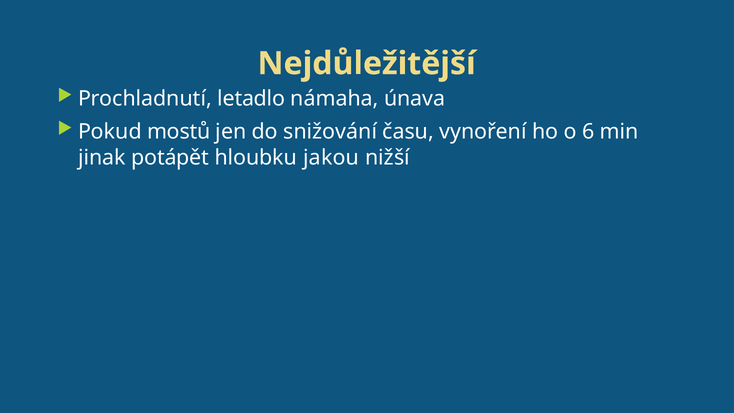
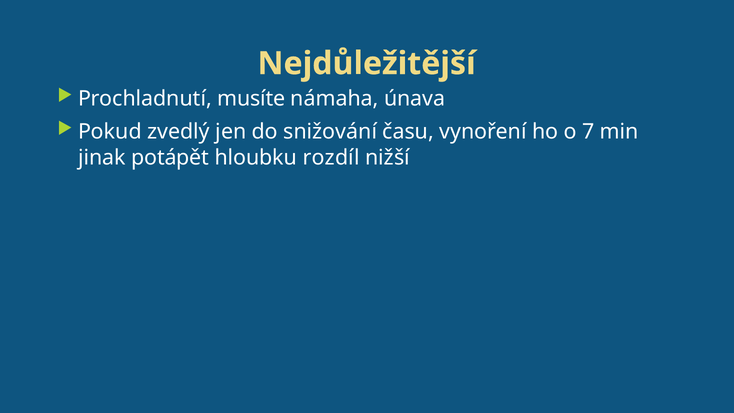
letadlo: letadlo -> musíte
mostů: mostů -> zvedlý
6: 6 -> 7
jakou: jakou -> rozdíl
